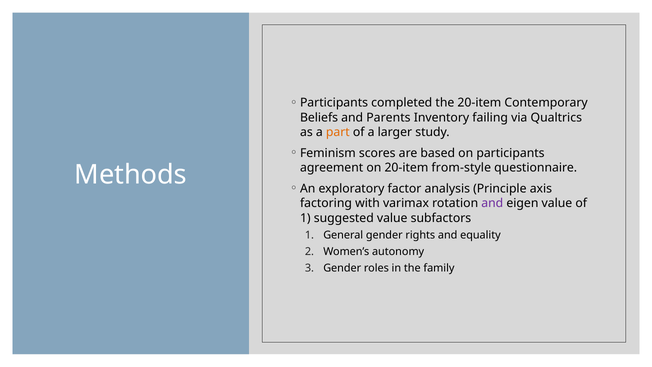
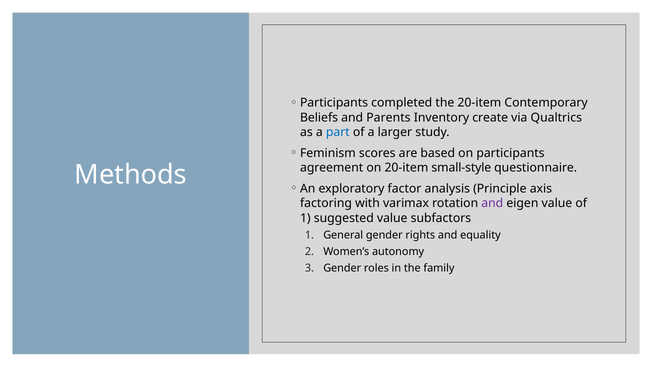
failing: failing -> create
part colour: orange -> blue
from-style: from-style -> small-style
